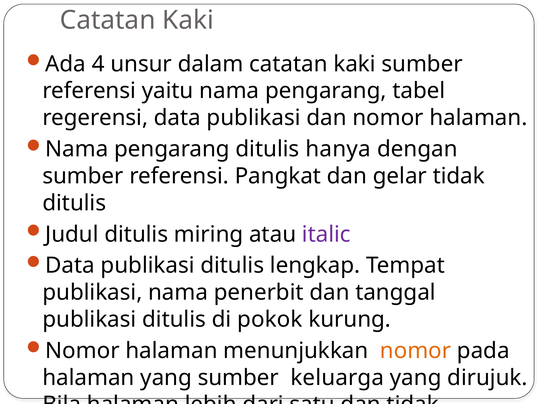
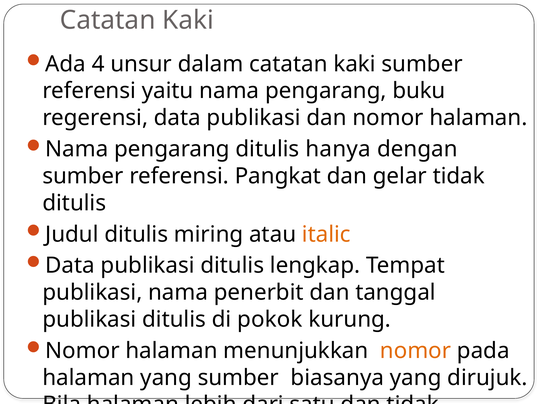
tabel: tabel -> buku
italic colour: purple -> orange
keluarga: keluarga -> biasanya
